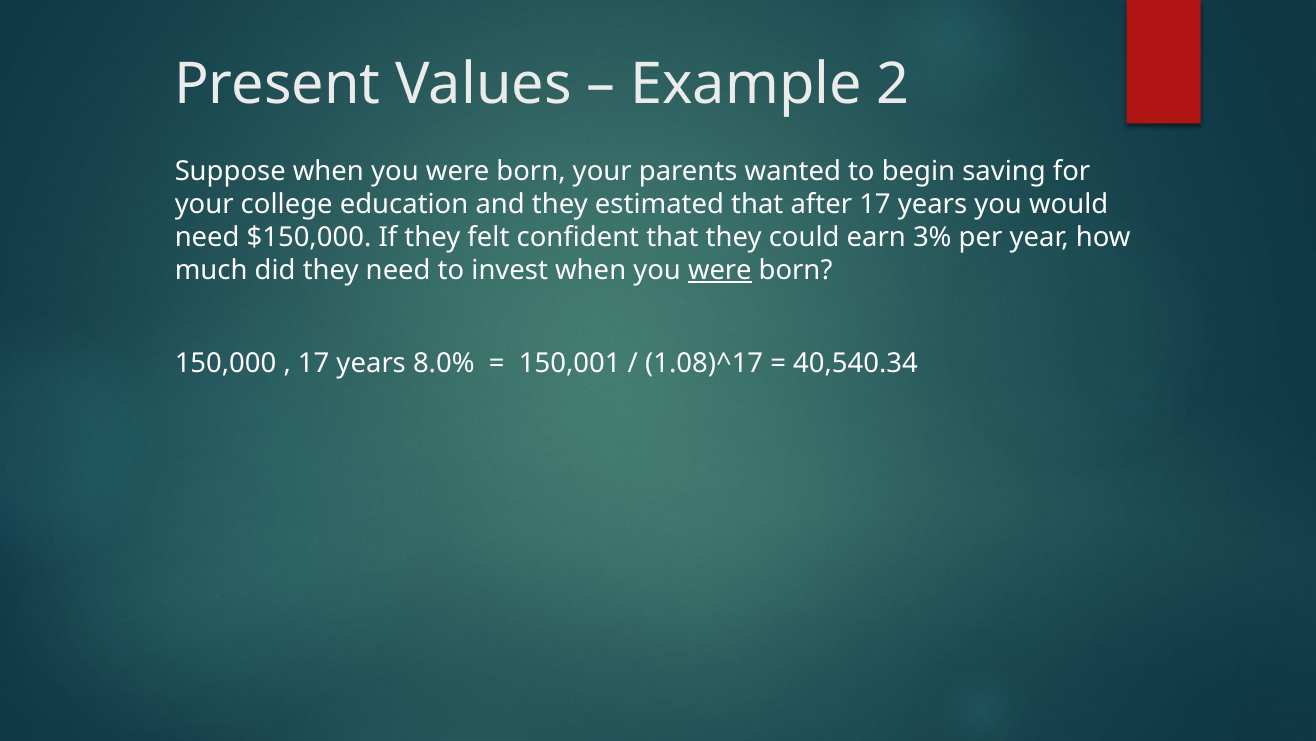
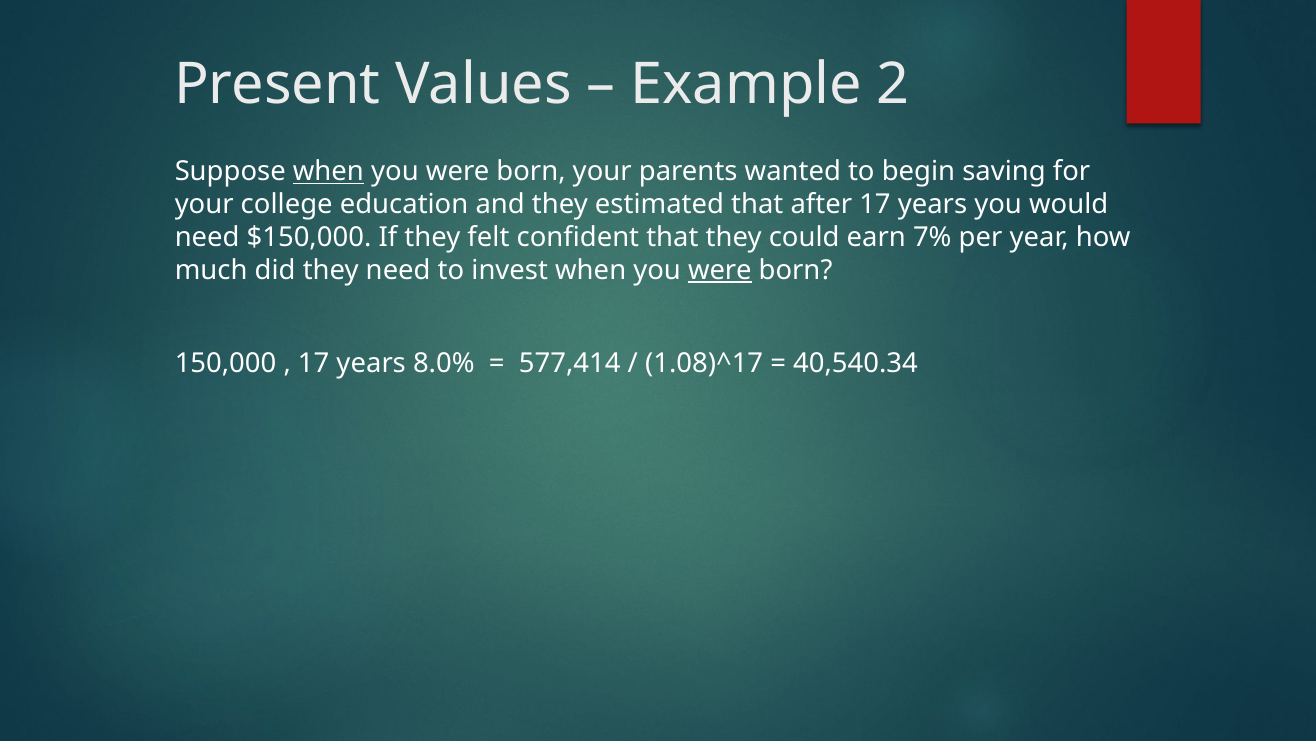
when at (328, 171) underline: none -> present
3%: 3% -> 7%
150,001: 150,001 -> 577,414
